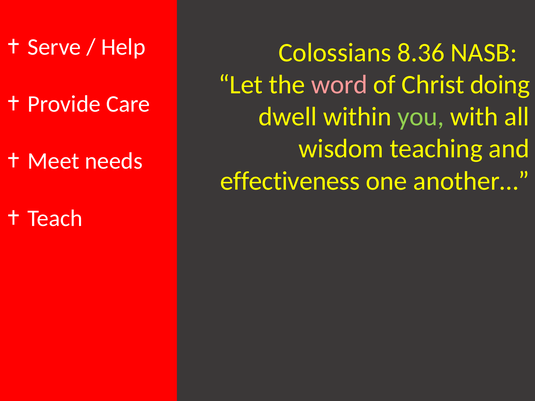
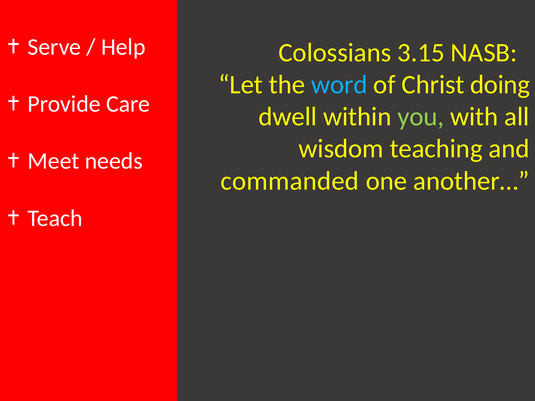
8.36: 8.36 -> 3.15
word colour: pink -> light blue
effectiveness: effectiveness -> commanded
